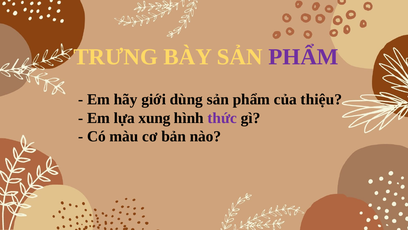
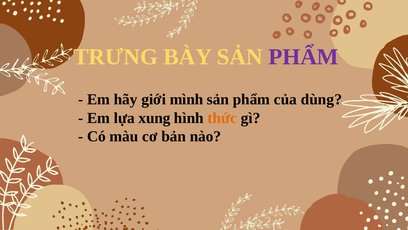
dùng: dùng -> mình
thiệu: thiệu -> dùng
thức colour: purple -> orange
